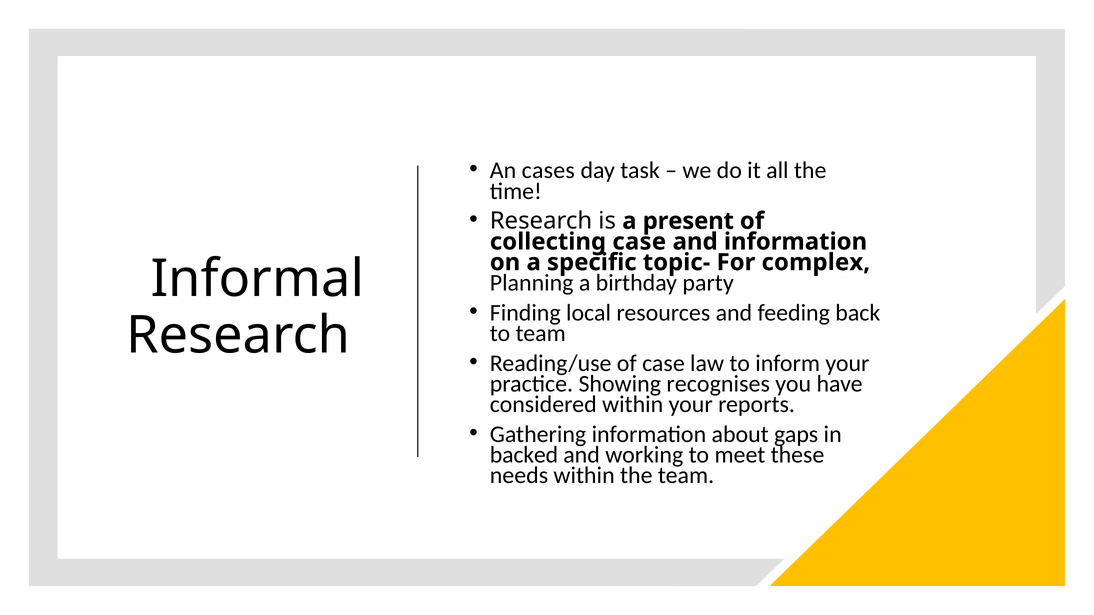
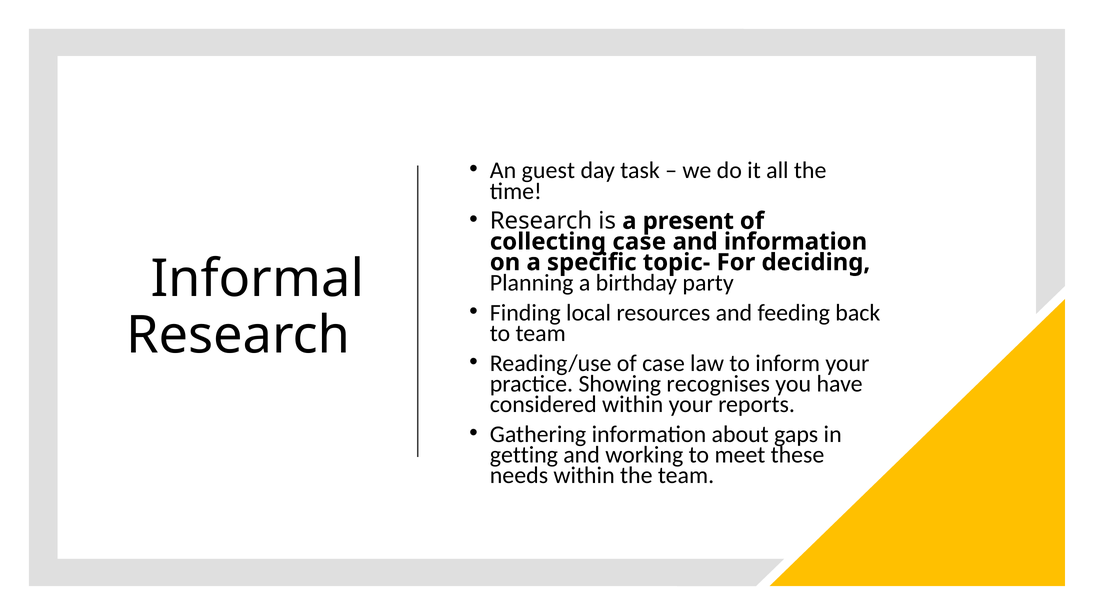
cases: cases -> guest
complex: complex -> deciding
backed: backed -> getting
